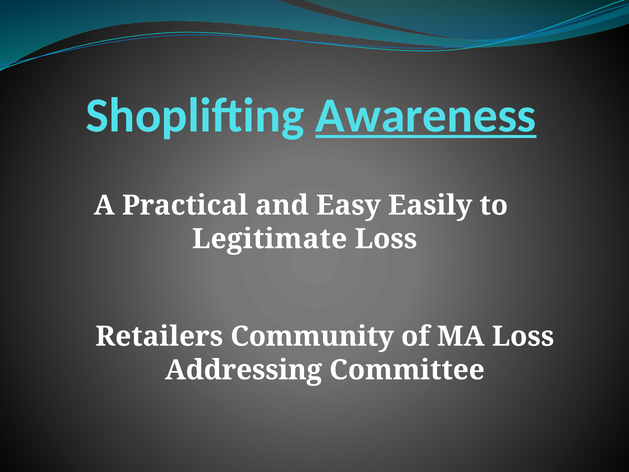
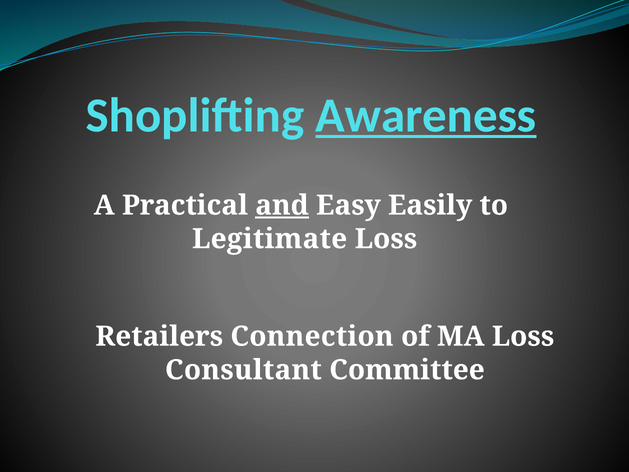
and underline: none -> present
Community: Community -> Connection
Addressing: Addressing -> Consultant
